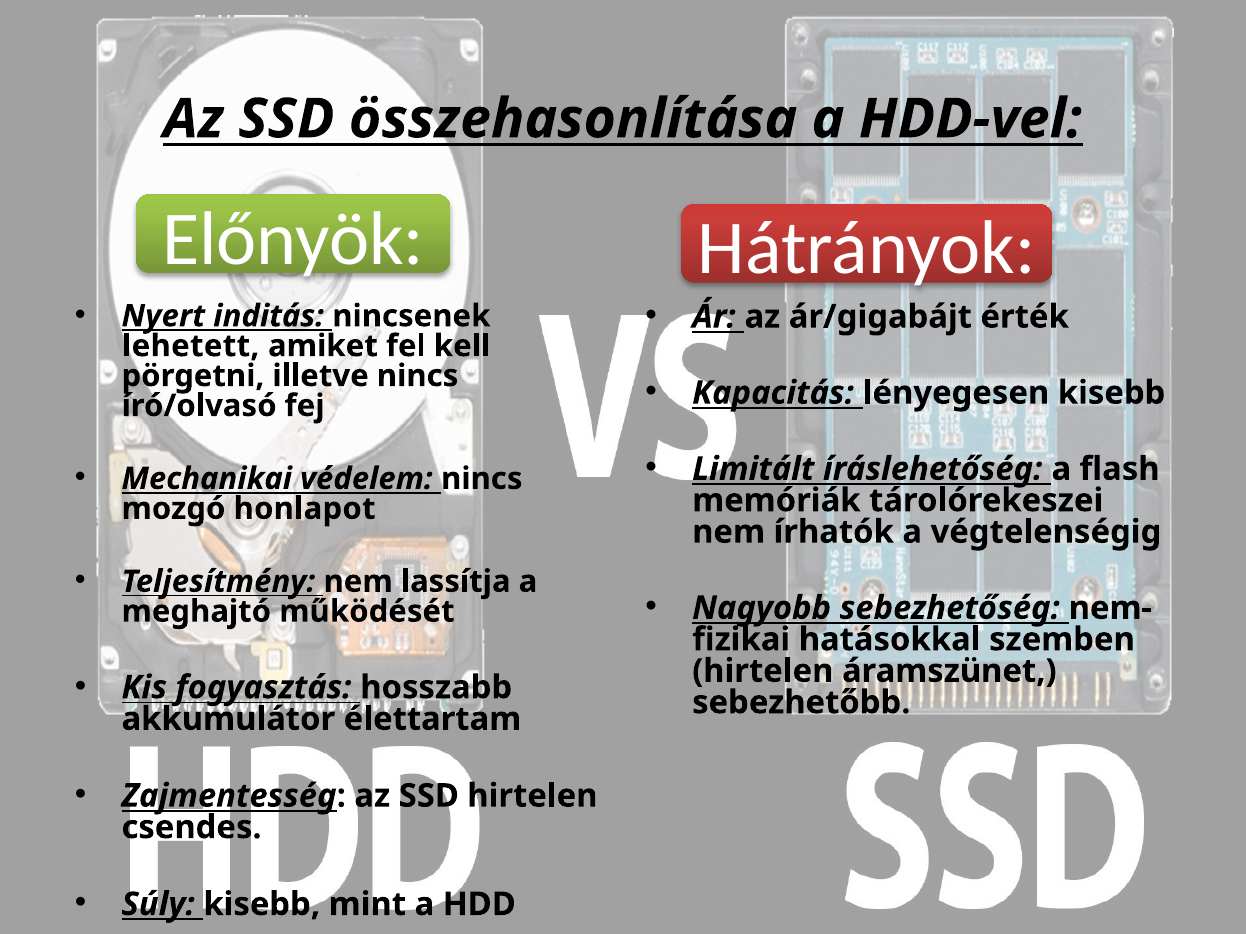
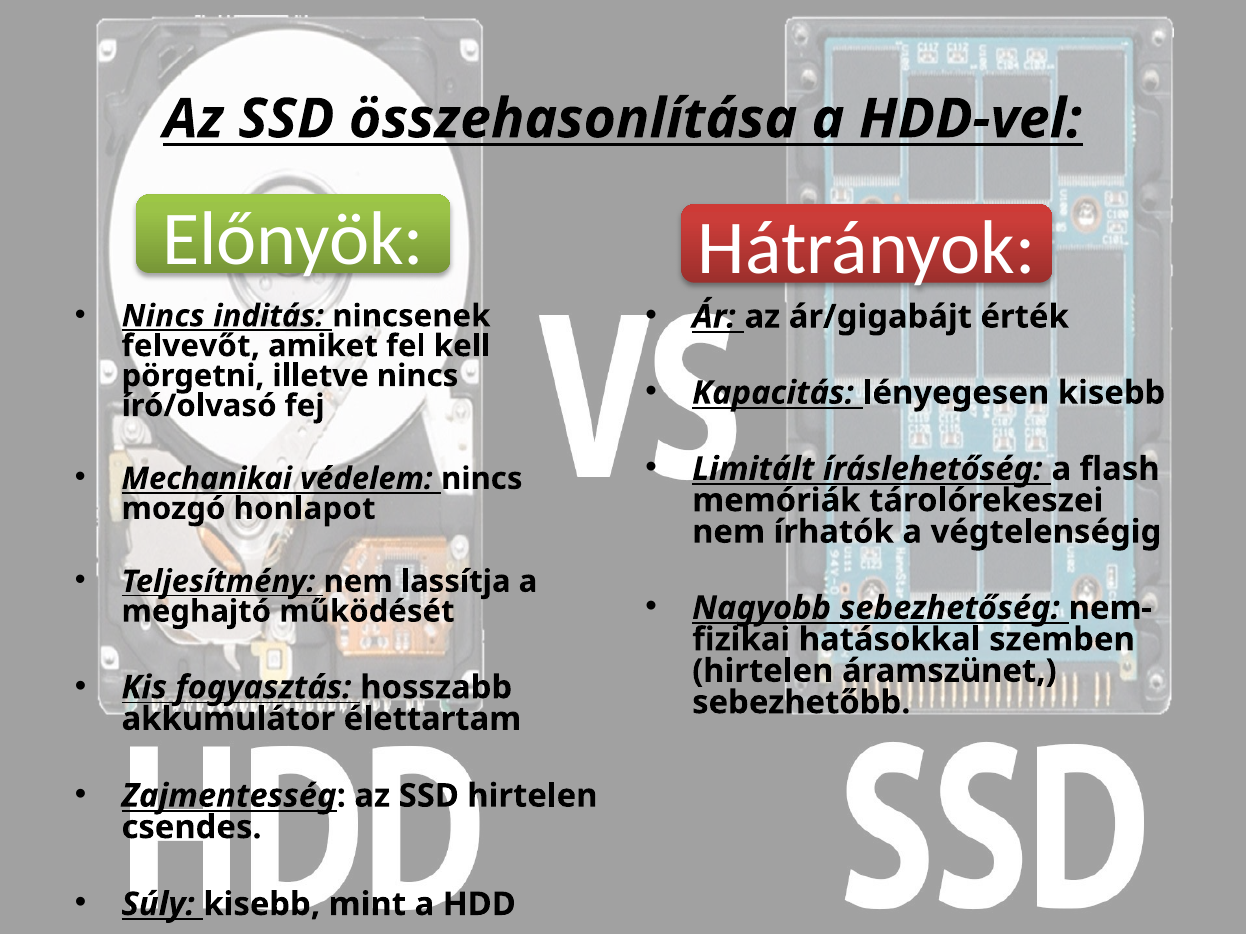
Nyert at (163, 316): Nyert -> Nincs
lehetett: lehetett -> felvevőt
